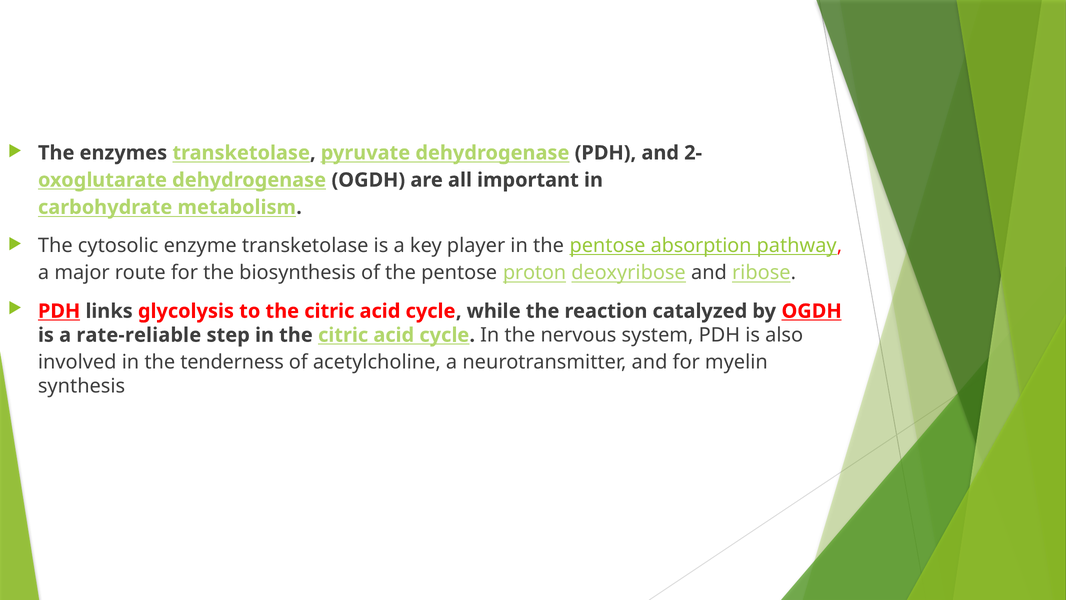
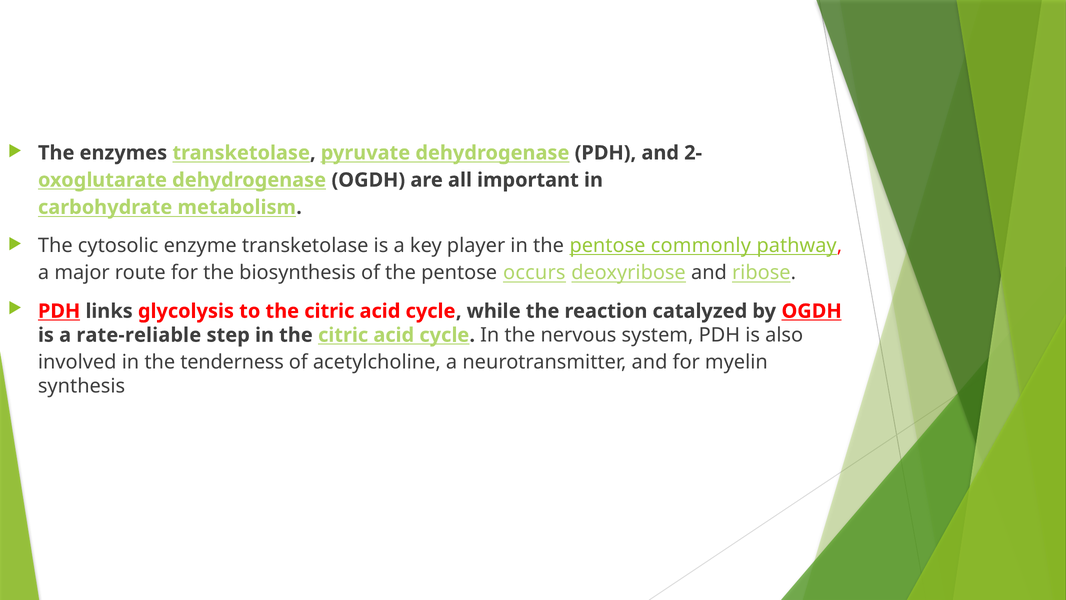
absorption: absorption -> commonly
proton: proton -> occurs
